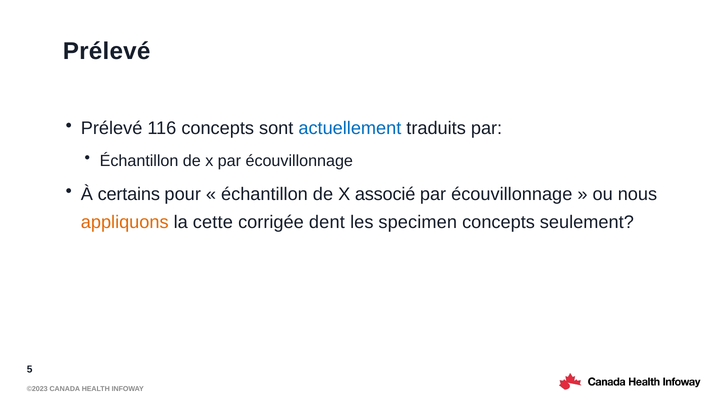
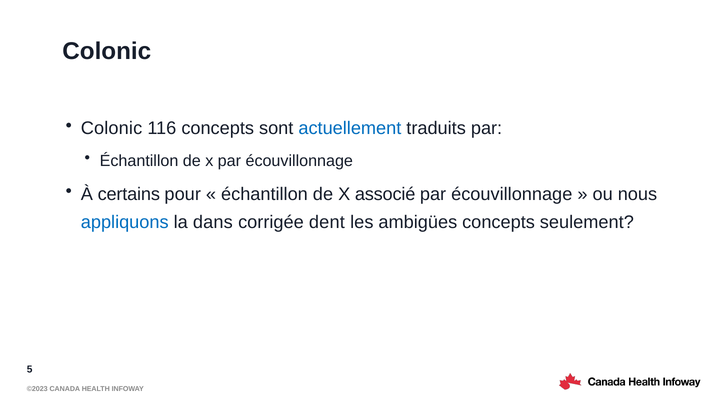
Prélevé at (107, 51): Prélevé -> Colonic
Prélevé at (112, 128): Prélevé -> Colonic
appliquons colour: orange -> blue
cette: cette -> dans
specimen: specimen -> ambigües
